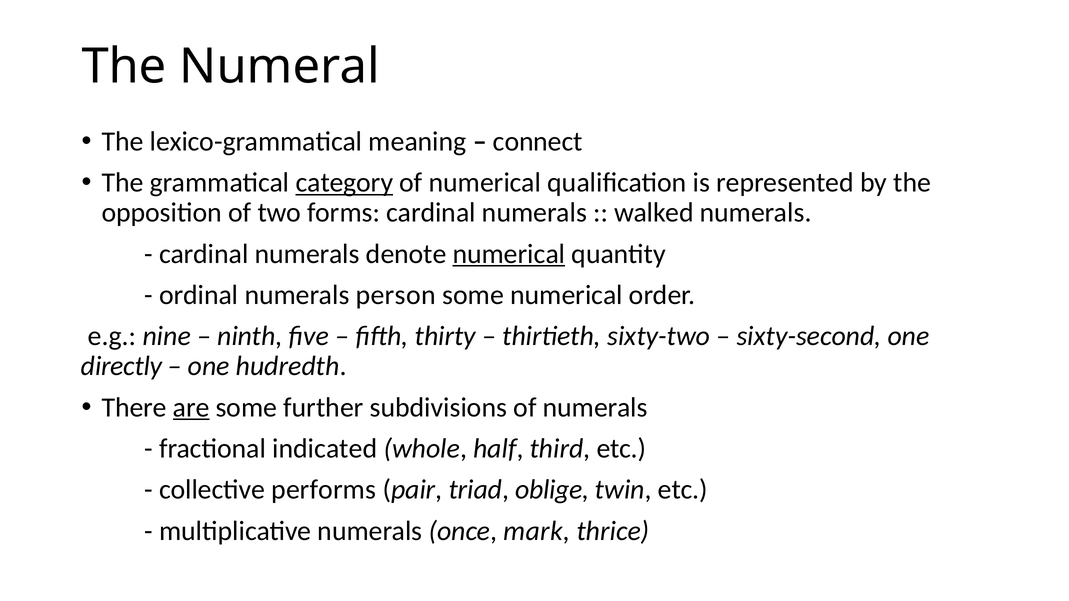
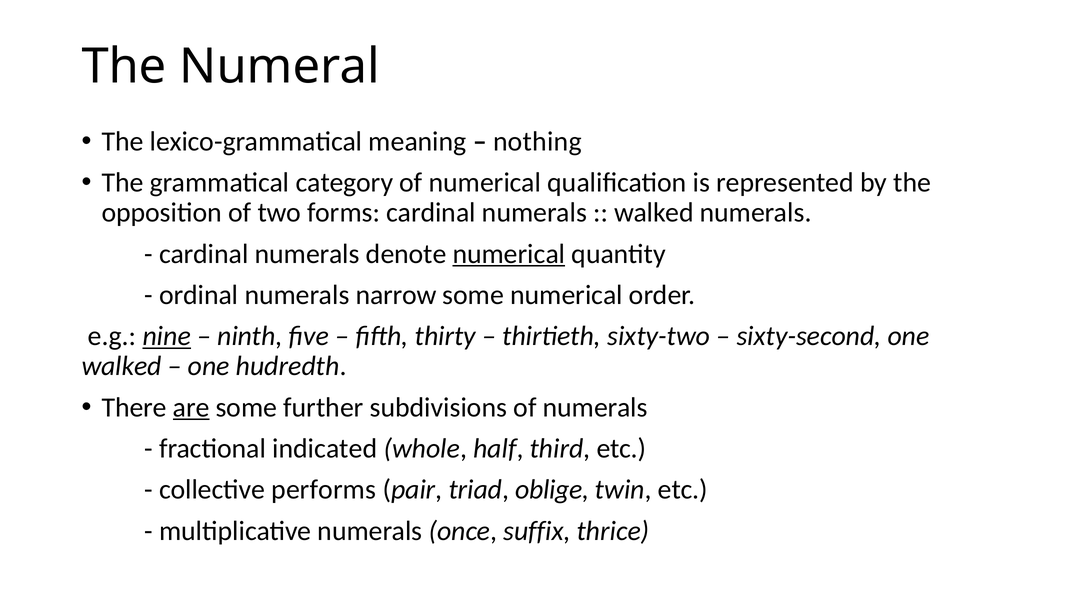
connect: connect -> nothing
category underline: present -> none
person: person -> narrow
nine underline: none -> present
directly at (122, 366): directly -> walked
mark: mark -> suffix
